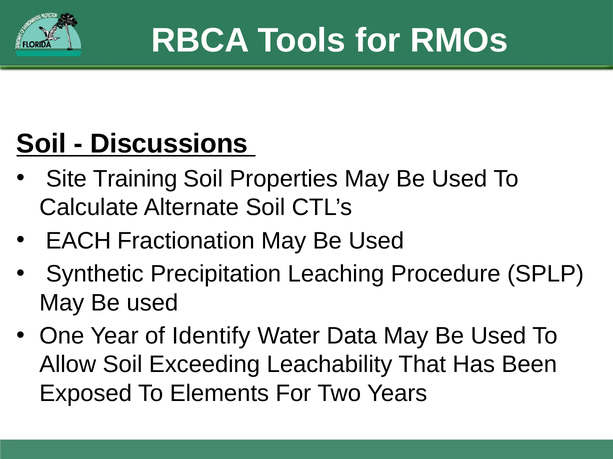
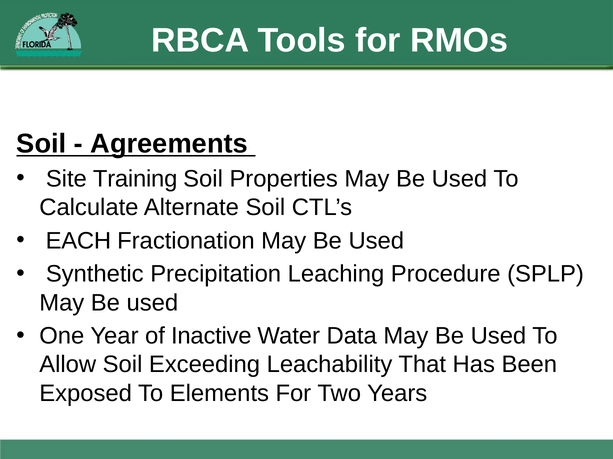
Discussions: Discussions -> Agreements
Identify: Identify -> Inactive
